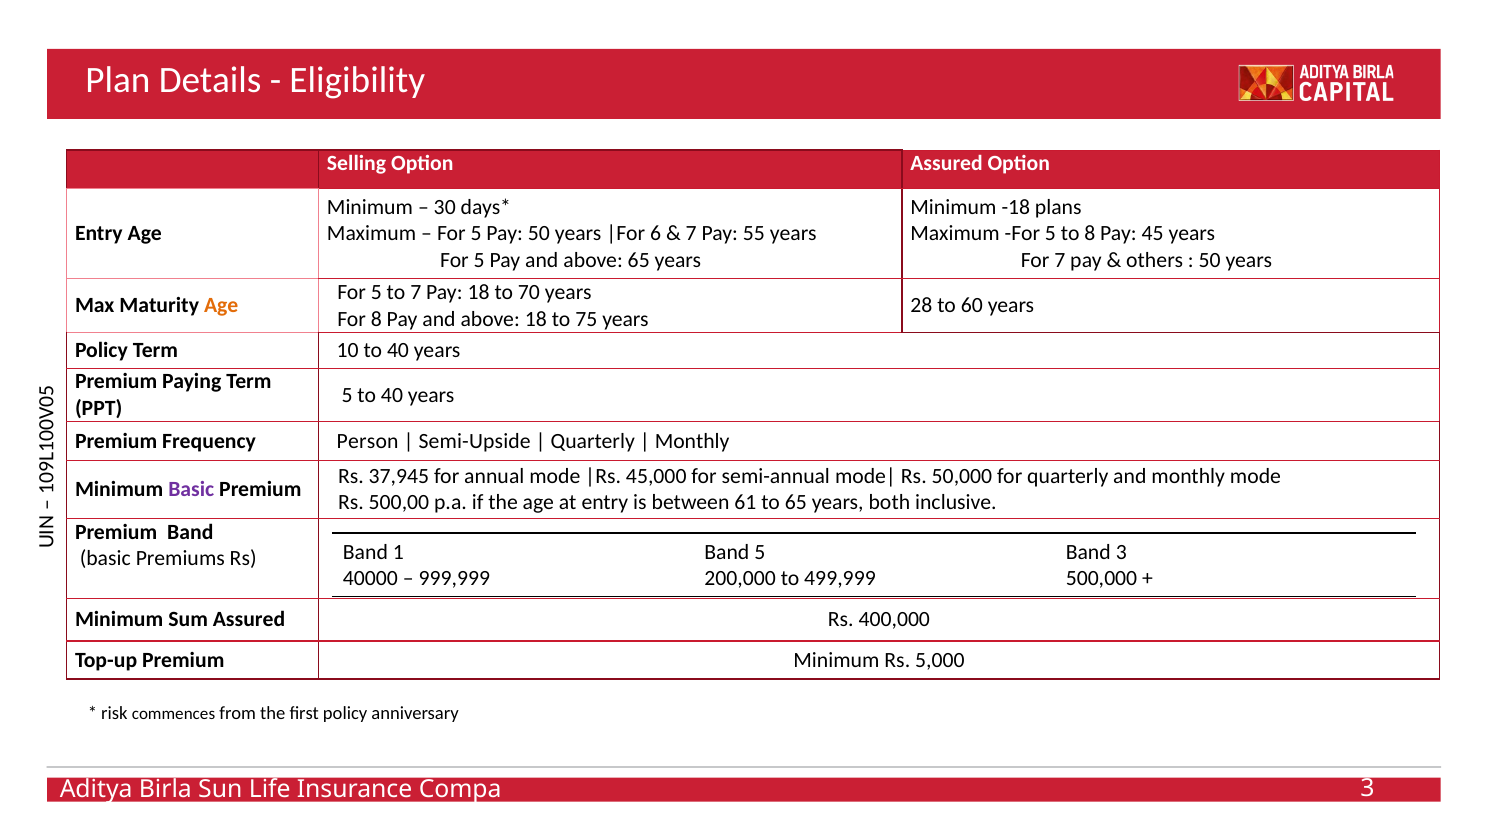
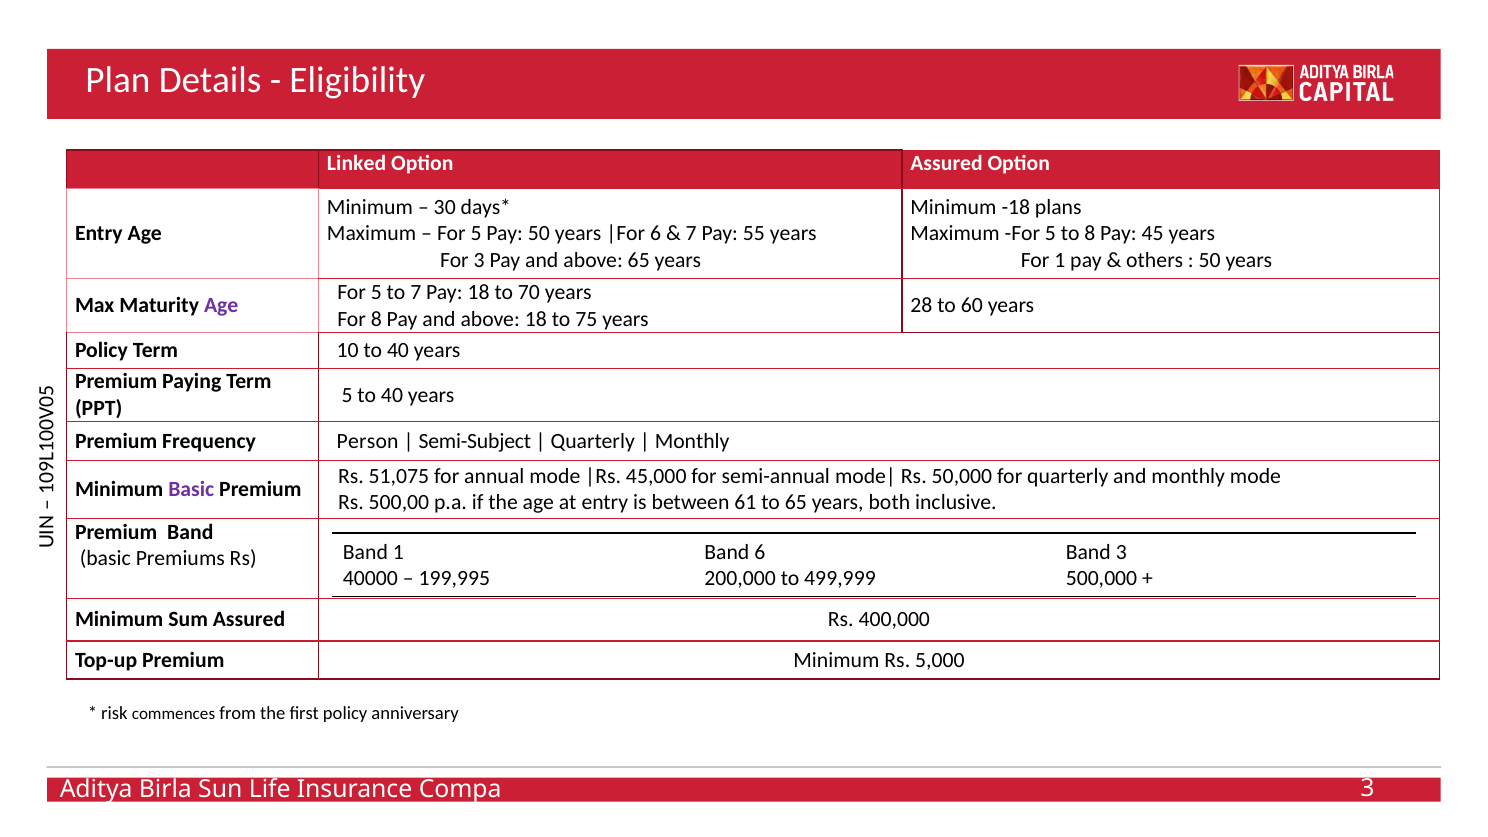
Selling: Selling -> Linked
5 at (479, 260): 5 -> 3
For 7: 7 -> 1
Age at (221, 306) colour: orange -> purple
Semi-Upside: Semi-Upside -> Semi-Subject
37,945: 37,945 -> 51,075
Band 5: 5 -> 6
999,999: 999,999 -> 199,995
